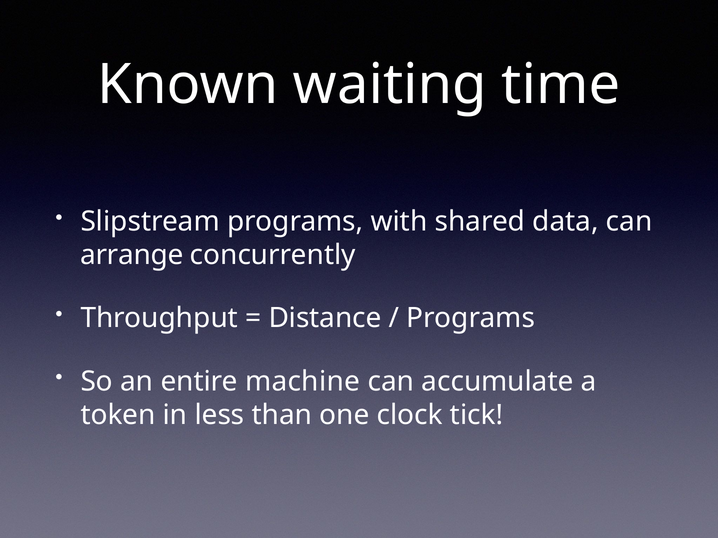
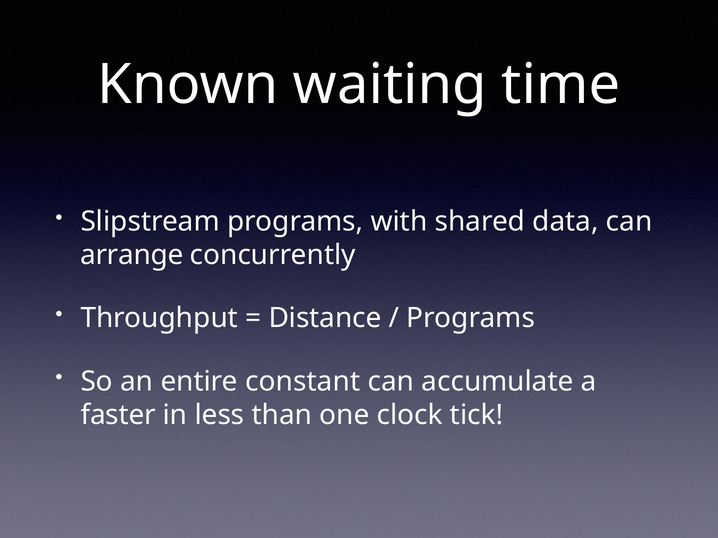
machine: machine -> constant
token: token -> faster
